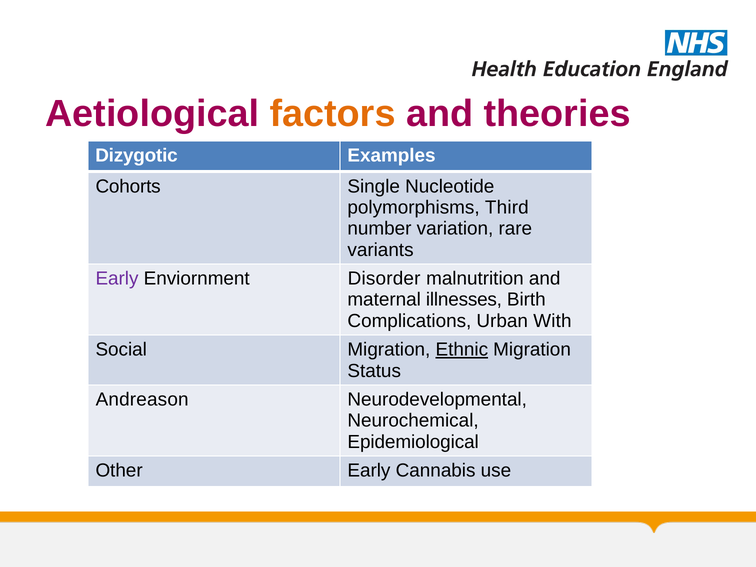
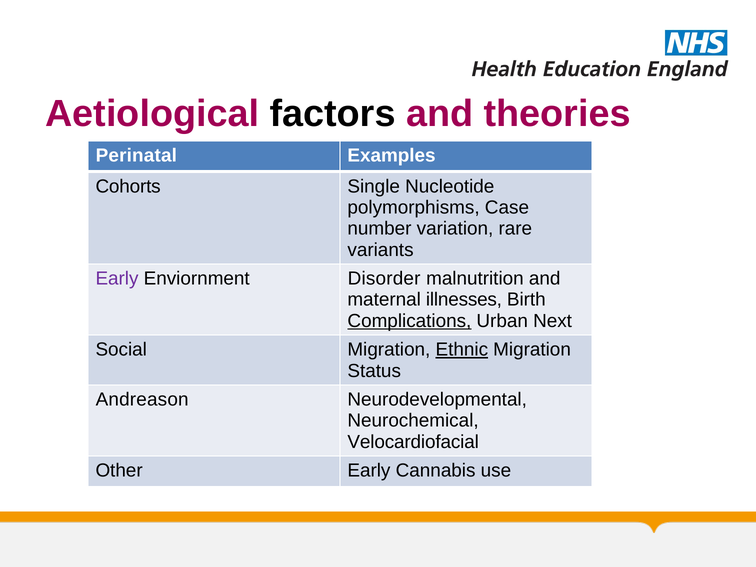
factors colour: orange -> black
Dizygotic: Dizygotic -> Perinatal
Third: Third -> Case
Complications underline: none -> present
With: With -> Next
Epidemiological: Epidemiological -> Velocardiofacial
